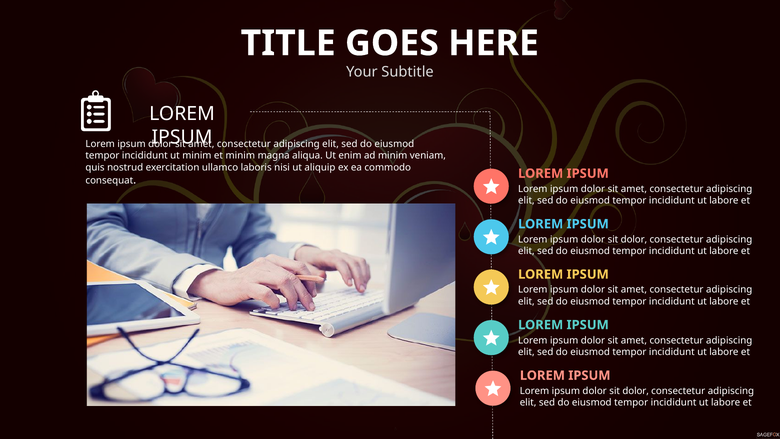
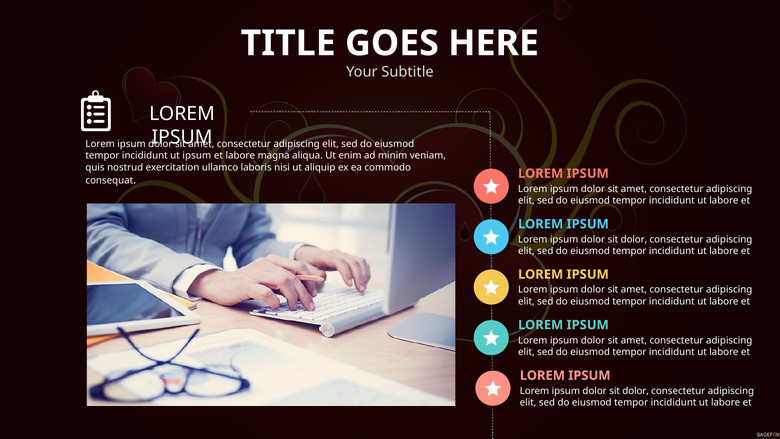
ut minim: minim -> ipsum
et minim: minim -> labore
